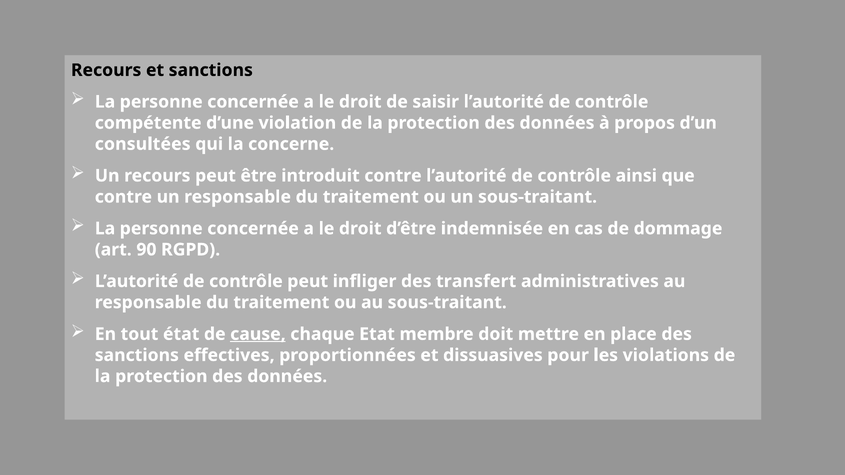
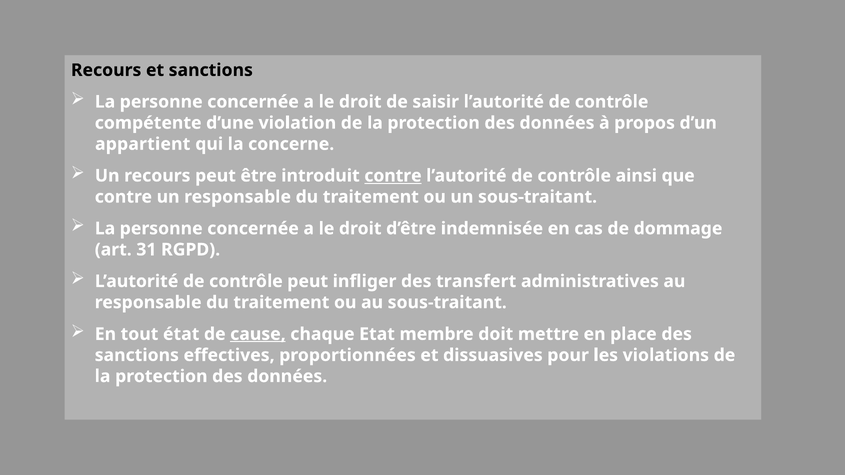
consultées: consultées -> appartient
contre at (393, 176) underline: none -> present
90: 90 -> 31
